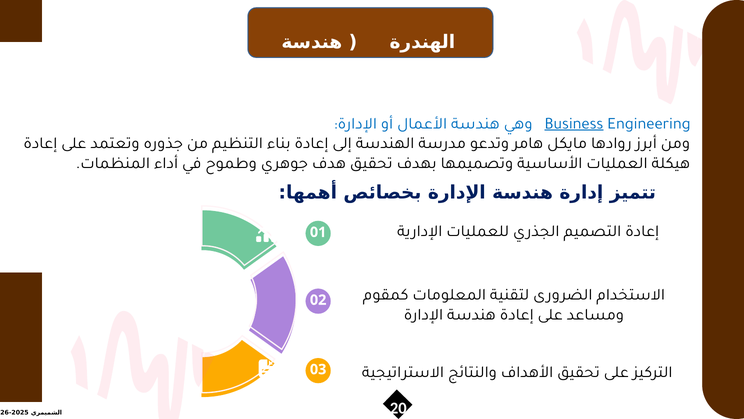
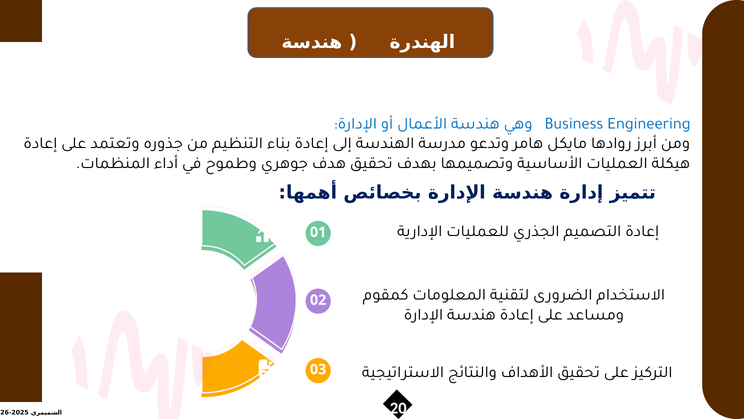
Business underline: present -> none
